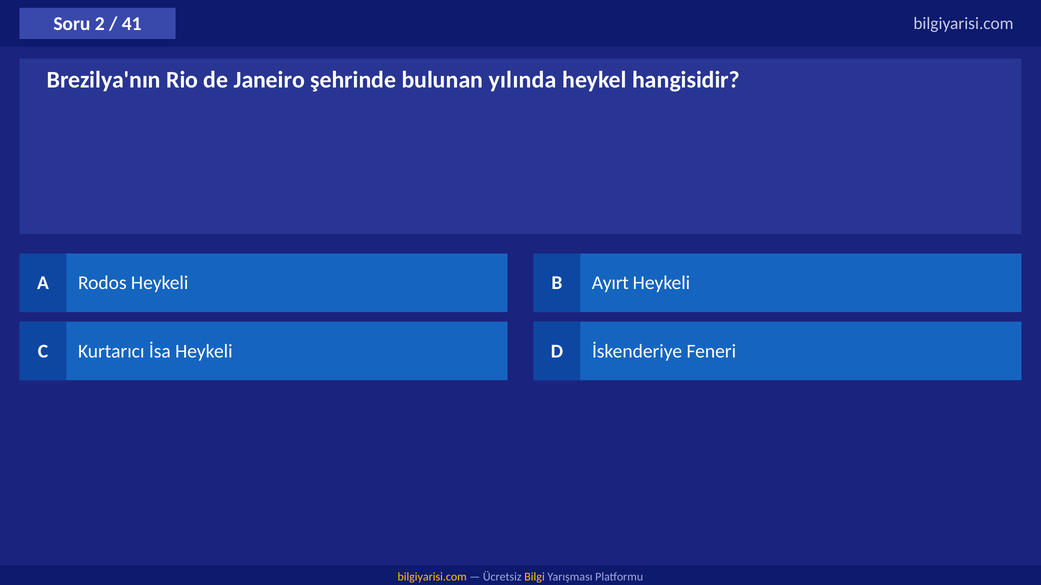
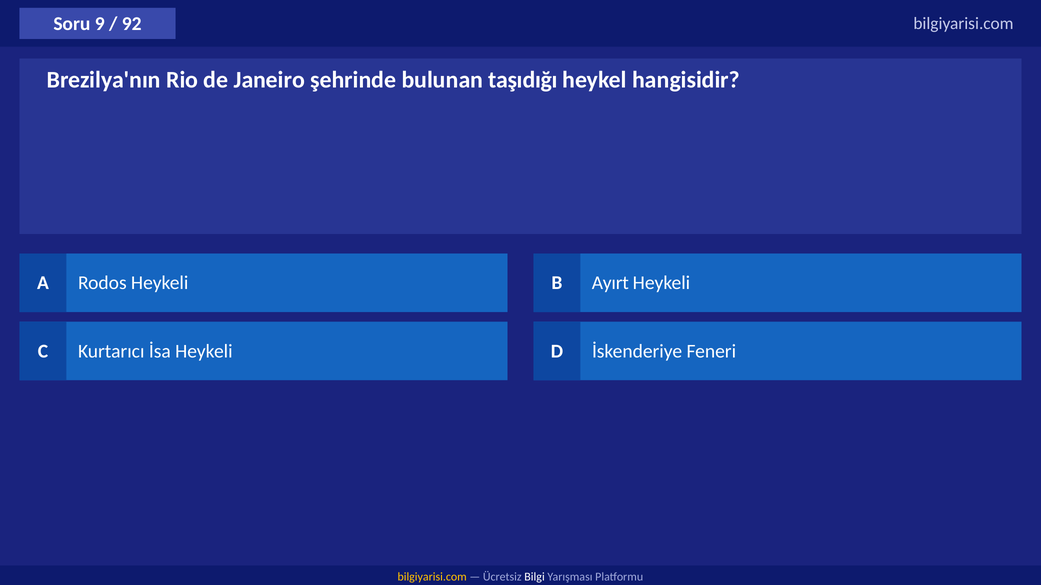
2: 2 -> 9
41: 41 -> 92
yılında: yılında -> taşıdığı
Bilgi colour: yellow -> white
